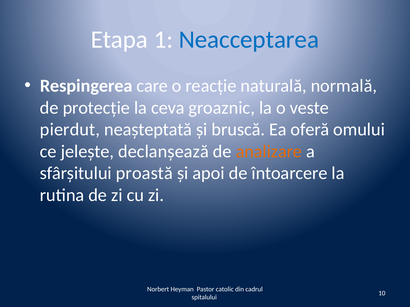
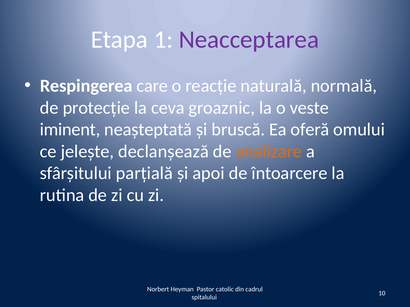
Neacceptarea colour: blue -> purple
pierdut: pierdut -> iminent
proastă: proastă -> parțială
